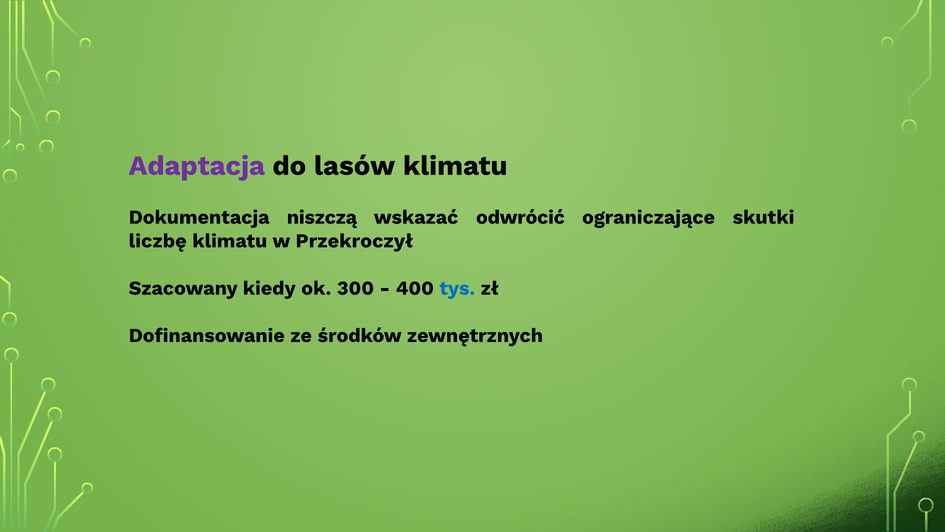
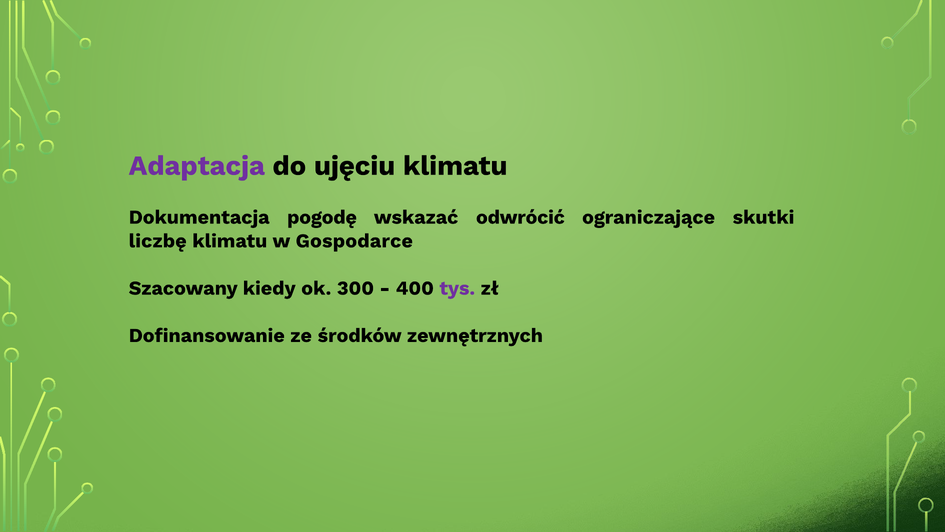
lasów: lasów -> ujęciu
niszczą: niszczą -> pogodę
Przekroczył: Przekroczył -> Gospodarce
tys colour: blue -> purple
